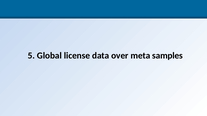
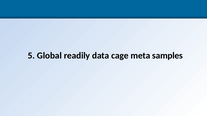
license: license -> readily
over: over -> cage
